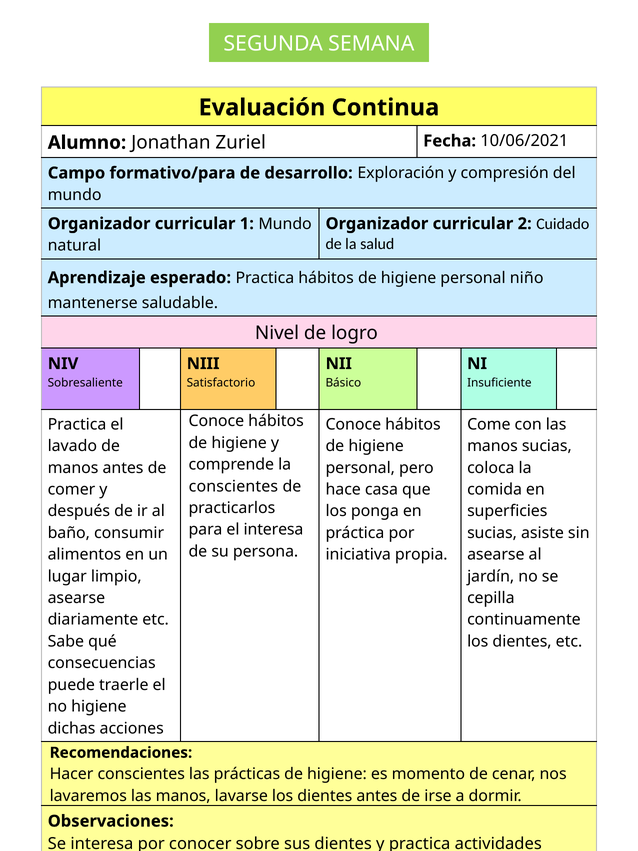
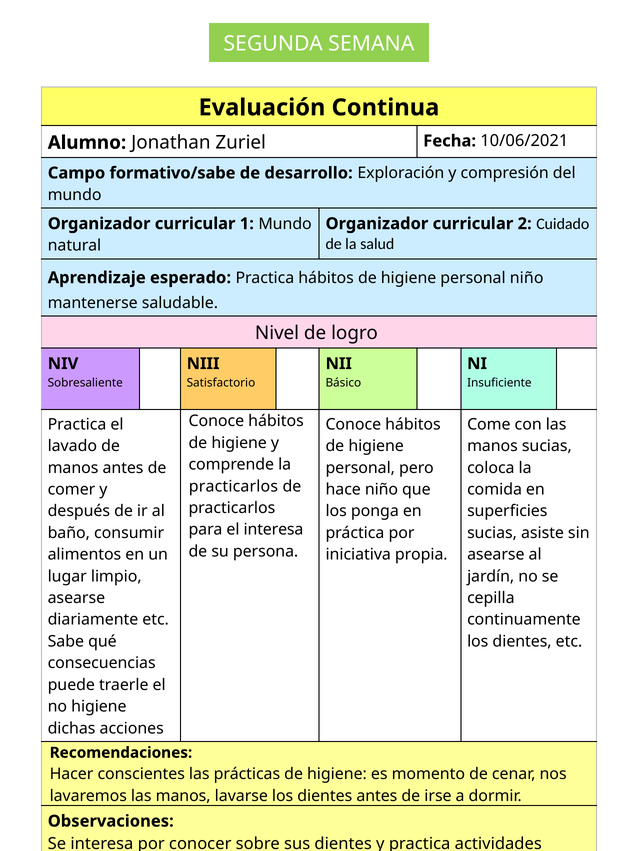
formativo/para: formativo/para -> formativo/sabe
conscientes at (233, 486): conscientes -> practicarlos
hace casa: casa -> niño
